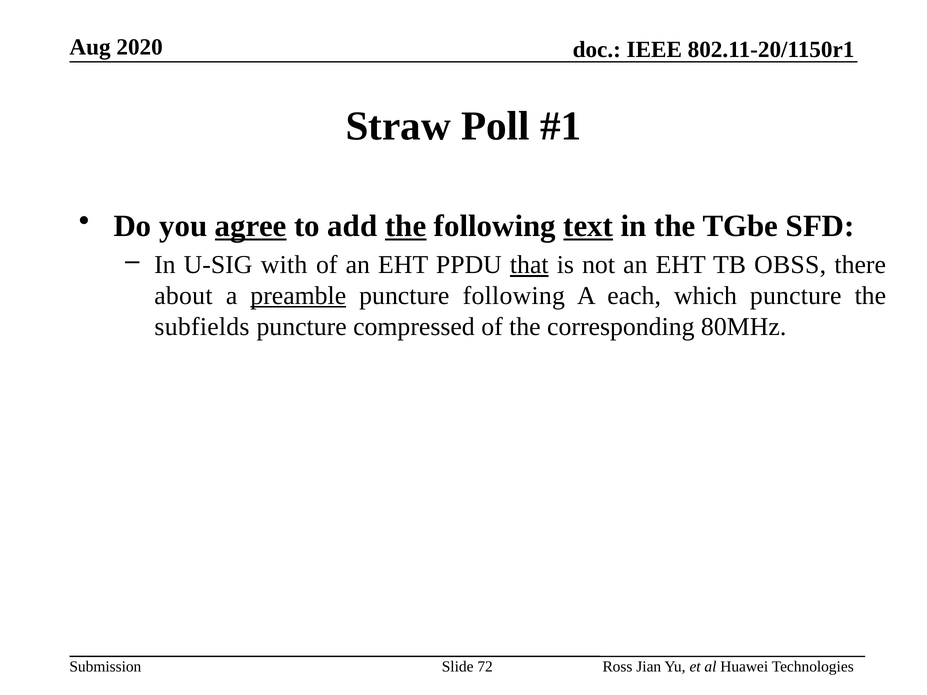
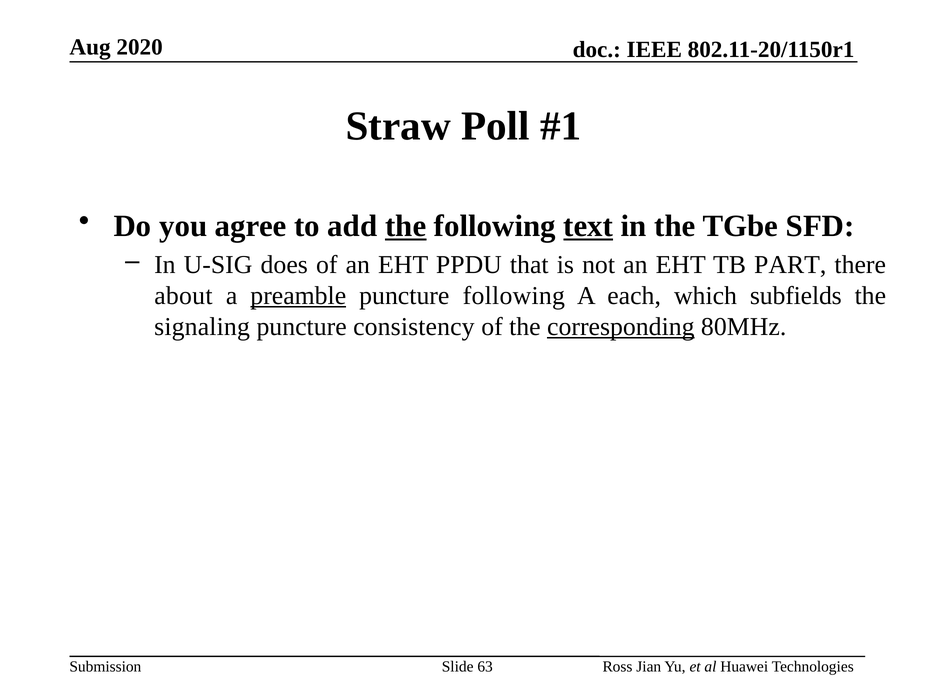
agree underline: present -> none
with: with -> does
that underline: present -> none
OBSS: OBSS -> PART
which puncture: puncture -> subfields
subfields: subfields -> signaling
compressed: compressed -> consistency
corresponding underline: none -> present
72: 72 -> 63
